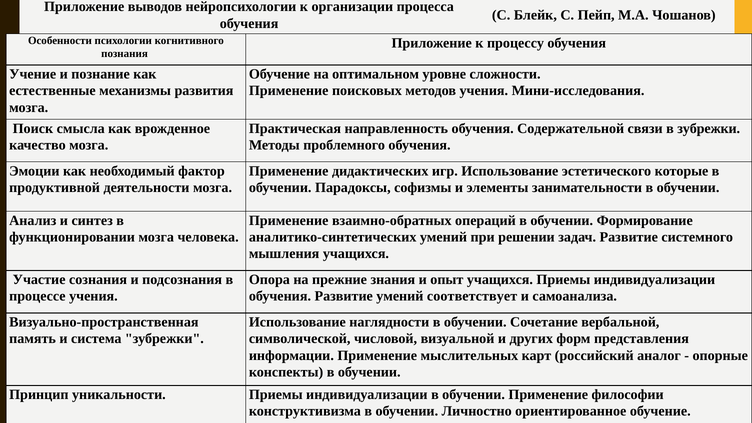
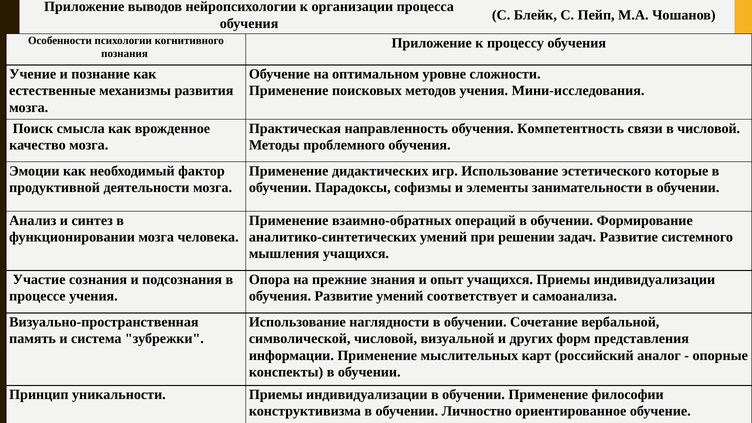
Содержательной: Содержательной -> Компетентность
в зубрежки: зубрежки -> числовой
